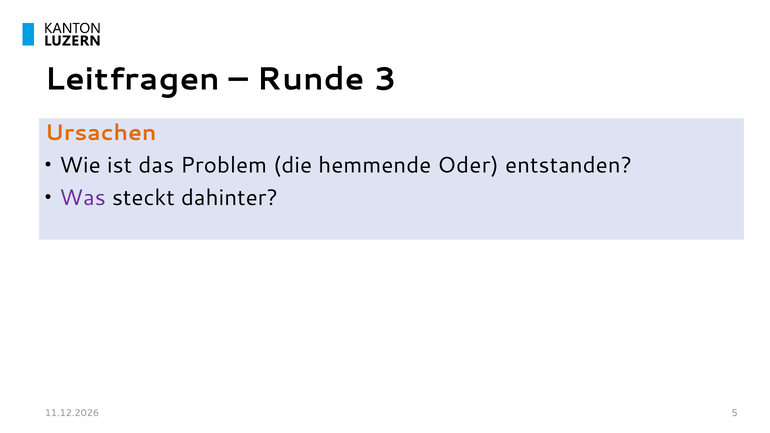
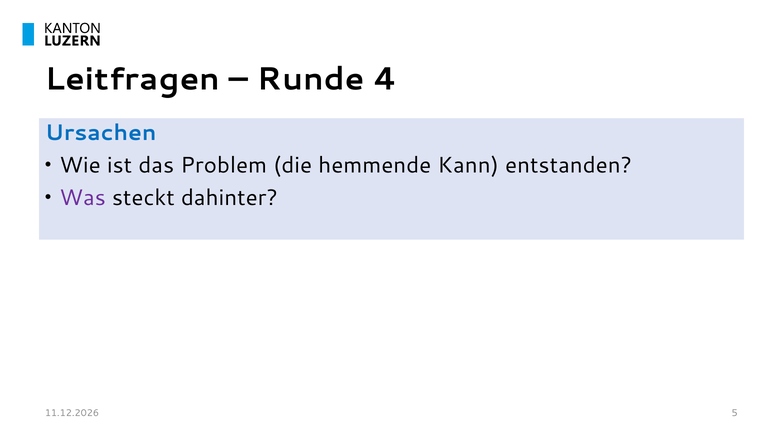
3: 3 -> 4
Ursachen colour: orange -> blue
Oder: Oder -> Kann
